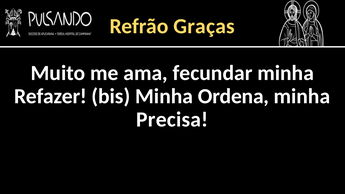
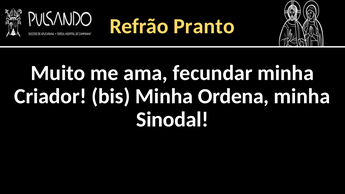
Graças: Graças -> Pranto
Refazer: Refazer -> Criador
Precisa: Precisa -> Sinodal
